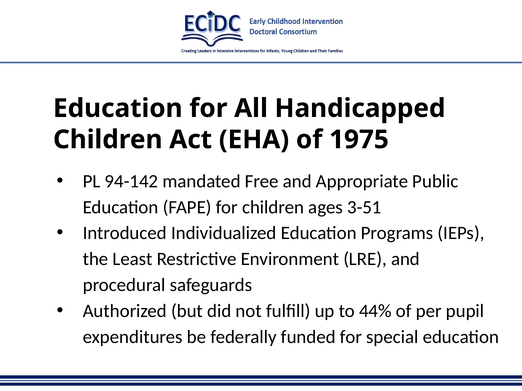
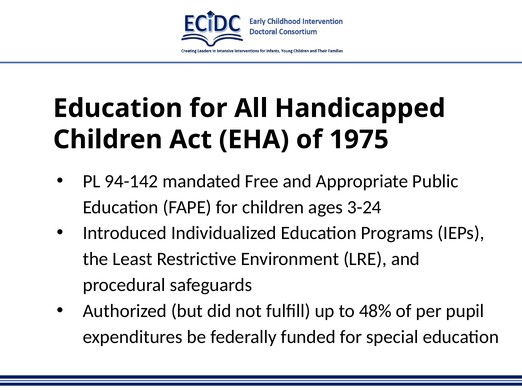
3-51: 3-51 -> 3-24
44%: 44% -> 48%
